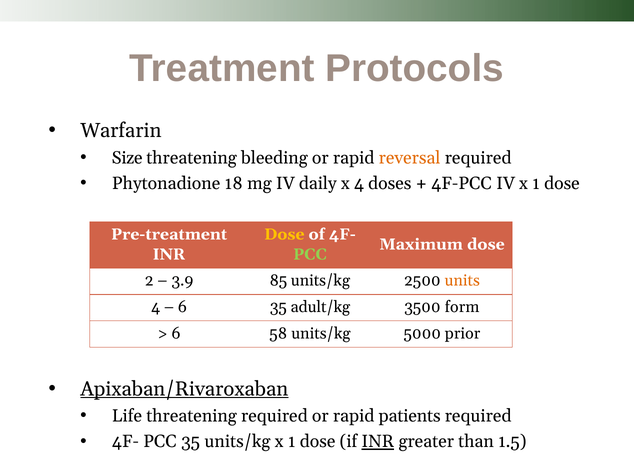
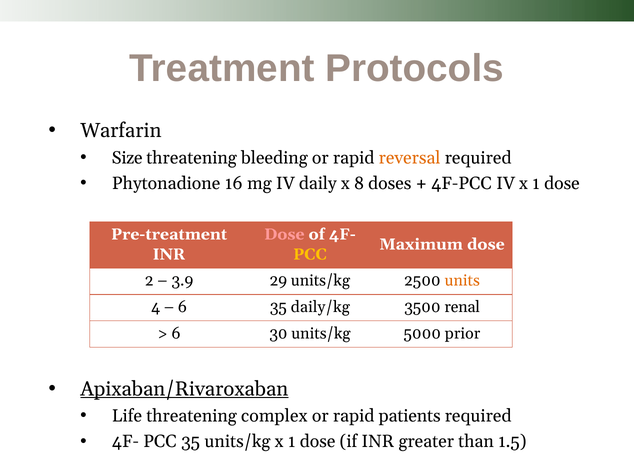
18: 18 -> 16
x 4: 4 -> 8
Dose at (284, 235) colour: yellow -> pink
PCC at (310, 255) colour: light green -> yellow
85: 85 -> 29
adult/kg: adult/kg -> daily/kg
form: form -> renal
58: 58 -> 30
threatening required: required -> complex
INR at (378, 442) underline: present -> none
